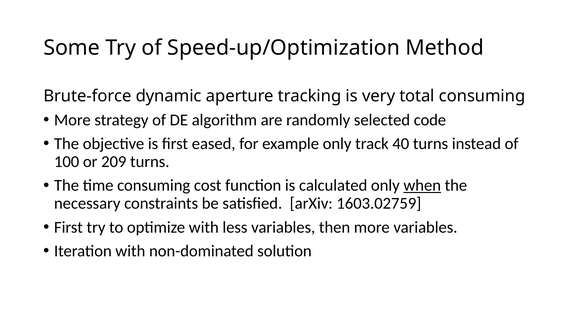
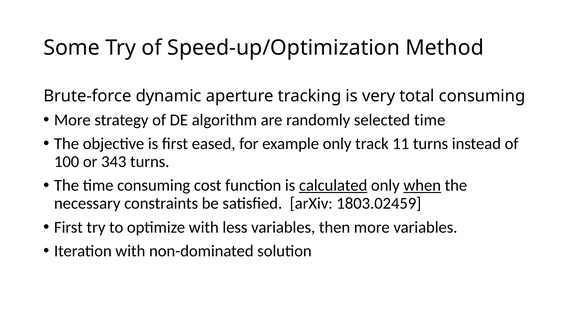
selected code: code -> time
40: 40 -> 11
209: 209 -> 343
calculated underline: none -> present
1603.02759: 1603.02759 -> 1803.02459
